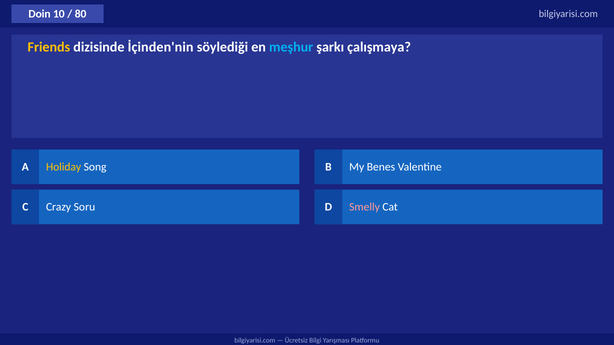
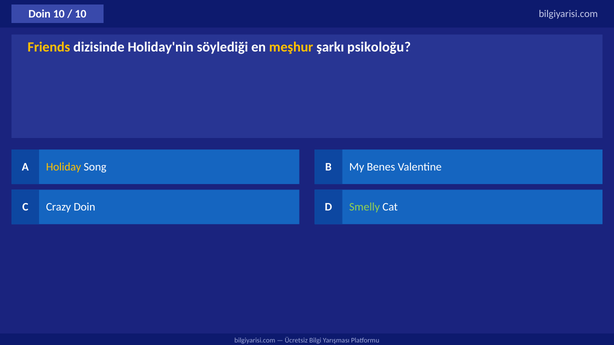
80 at (81, 14): 80 -> 10
İçinden'nin: İçinden'nin -> Holiday'nin
meşhur colour: light blue -> yellow
çalışmaya: çalışmaya -> psikoloğu
Crazy Soru: Soru -> Doin
Smelly colour: pink -> light green
